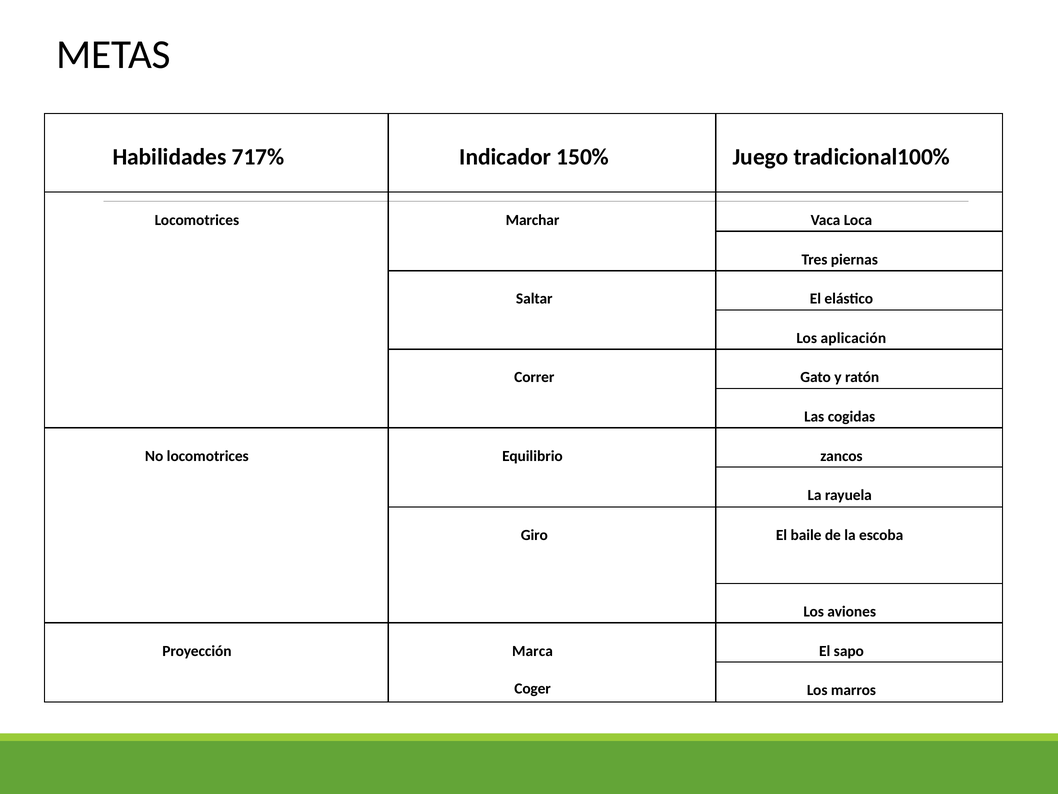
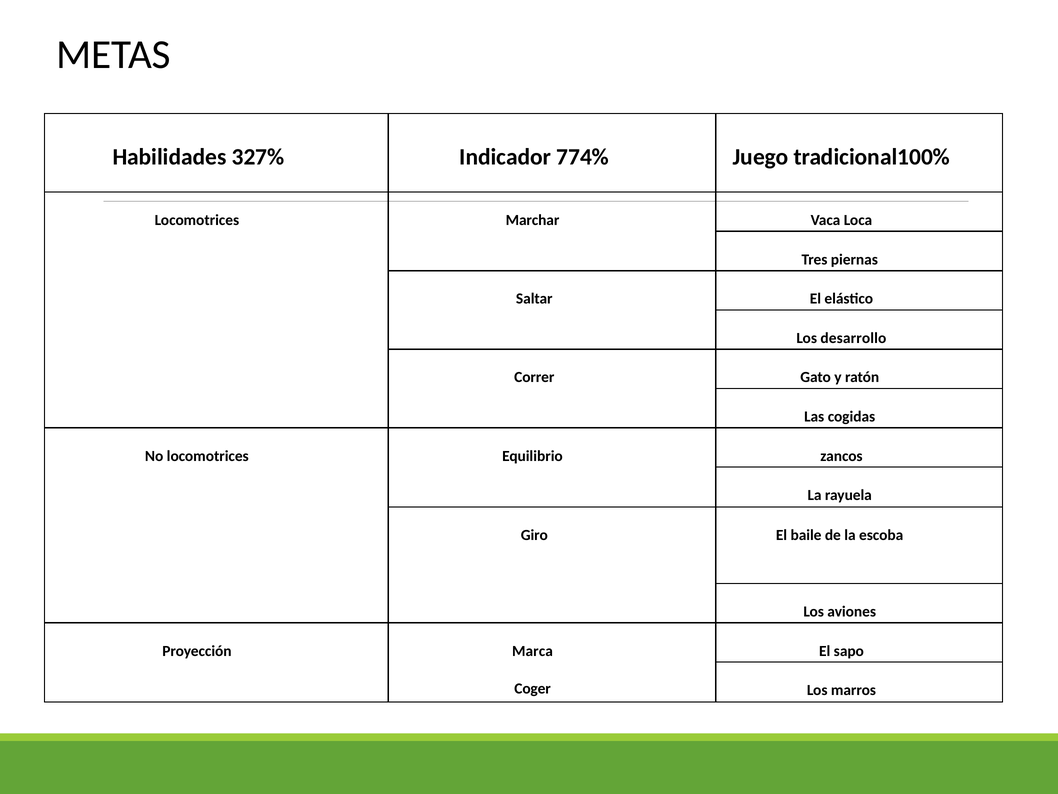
717%: 717% -> 327%
150%: 150% -> 774%
aplicación: aplicación -> desarrollo
